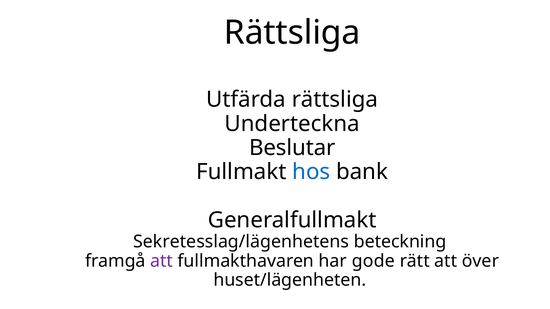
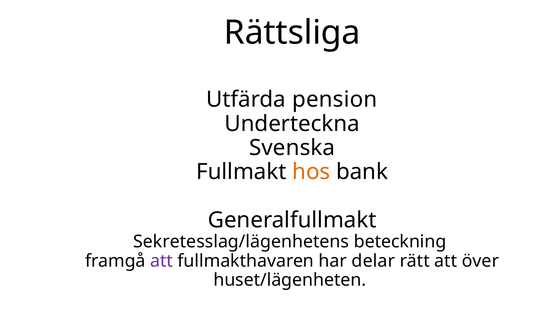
Utfärda rättsliga: rättsliga -> pension
Beslutar: Beslutar -> Svenska
hos colour: blue -> orange
gode: gode -> delar
